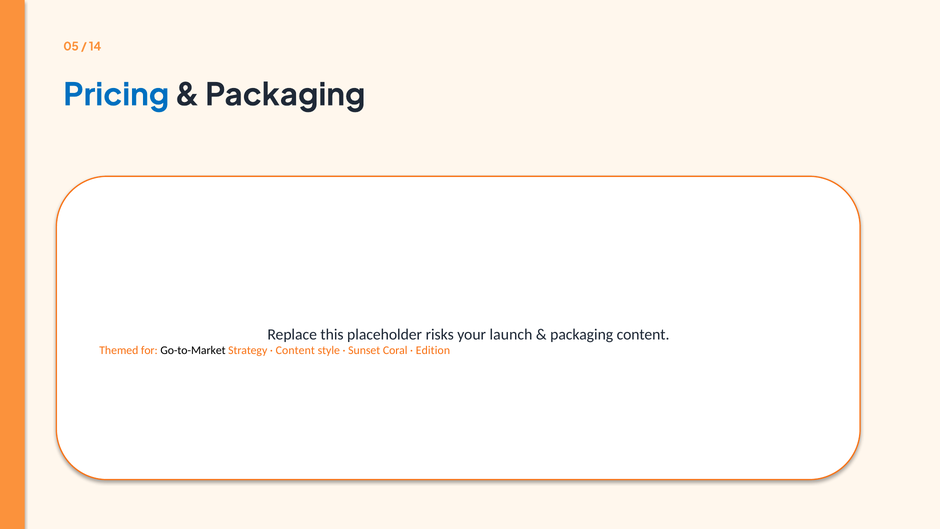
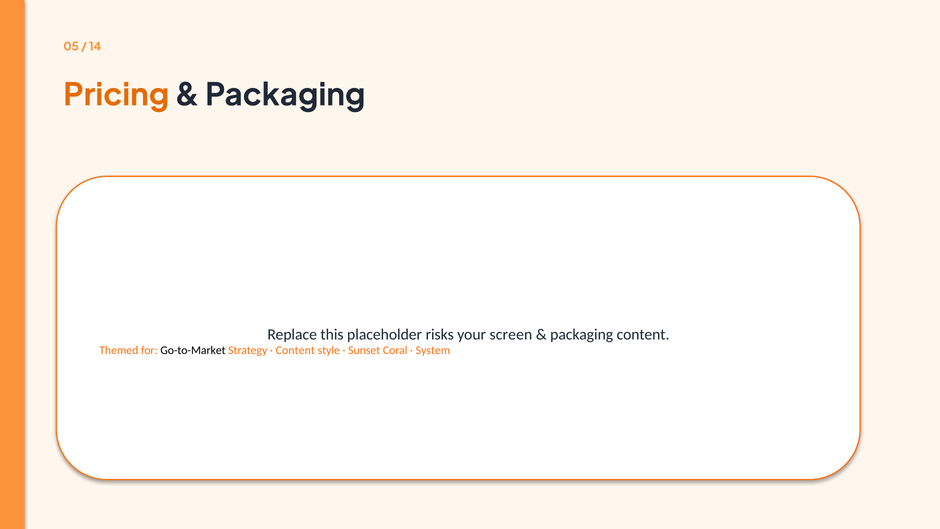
Pricing colour: blue -> orange
launch: launch -> screen
Edition: Edition -> System
